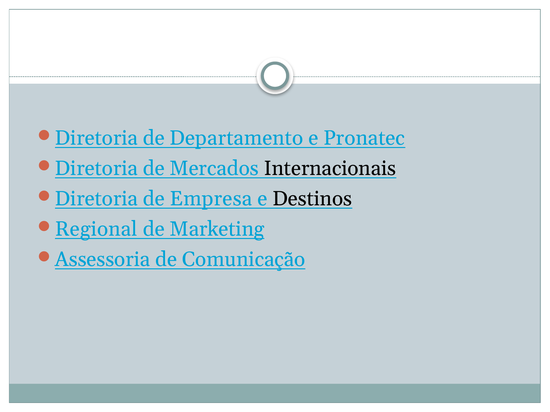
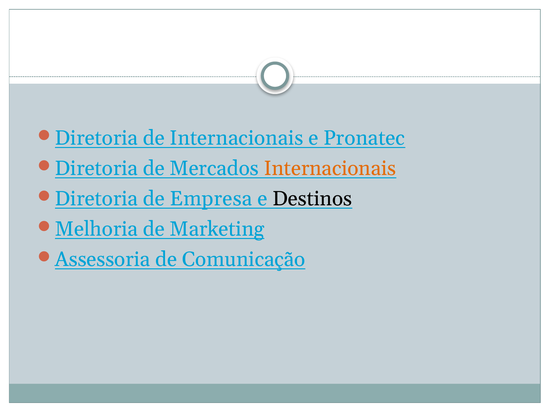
de Departamento: Departamento -> Internacionais
Internacionais at (330, 169) colour: black -> orange
Regional: Regional -> Melhoria
